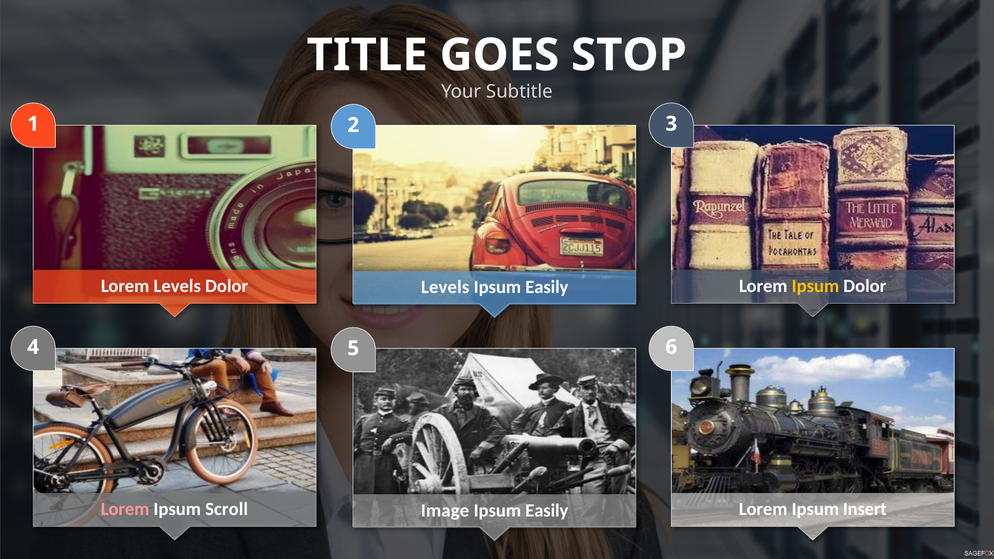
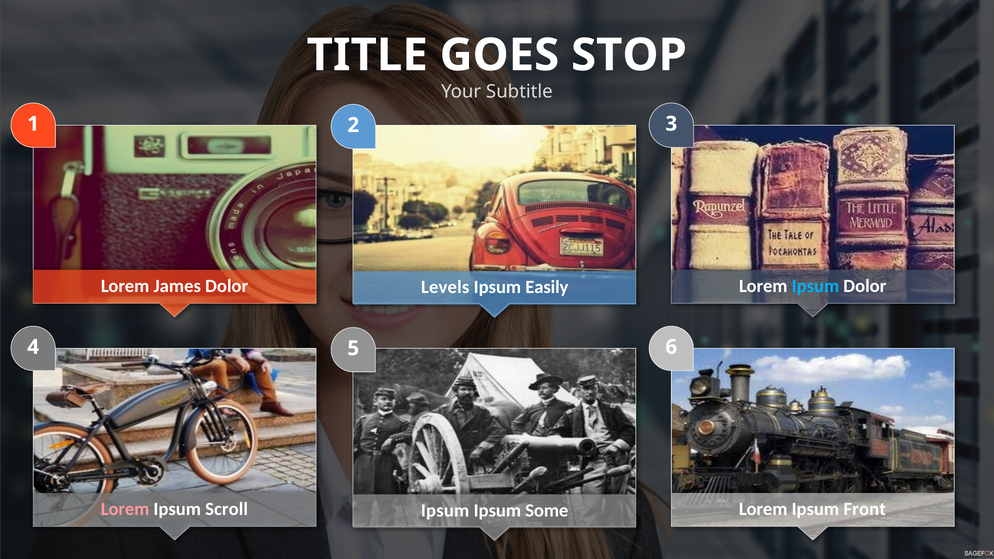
Lorem Levels: Levels -> James
Ipsum at (815, 286) colour: yellow -> light blue
Insert: Insert -> Front
Image at (445, 511): Image -> Ipsum
Easily at (547, 511): Easily -> Some
